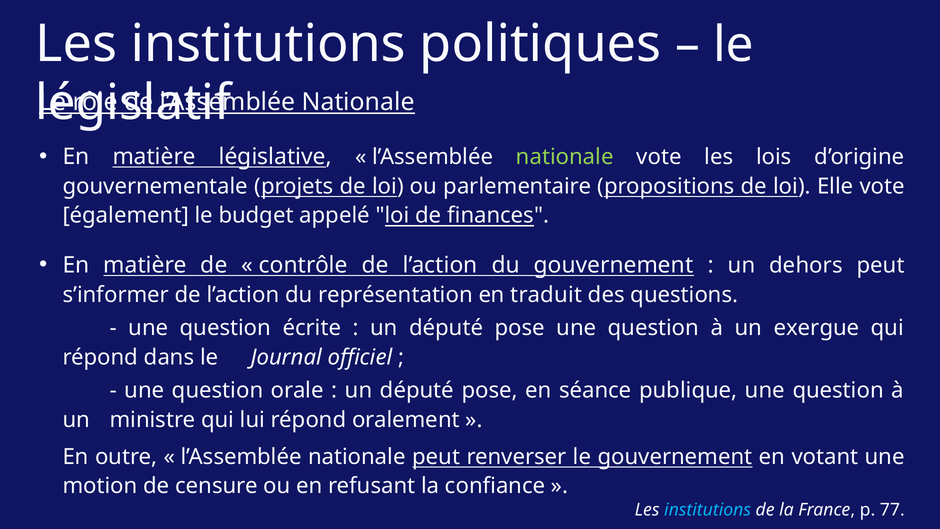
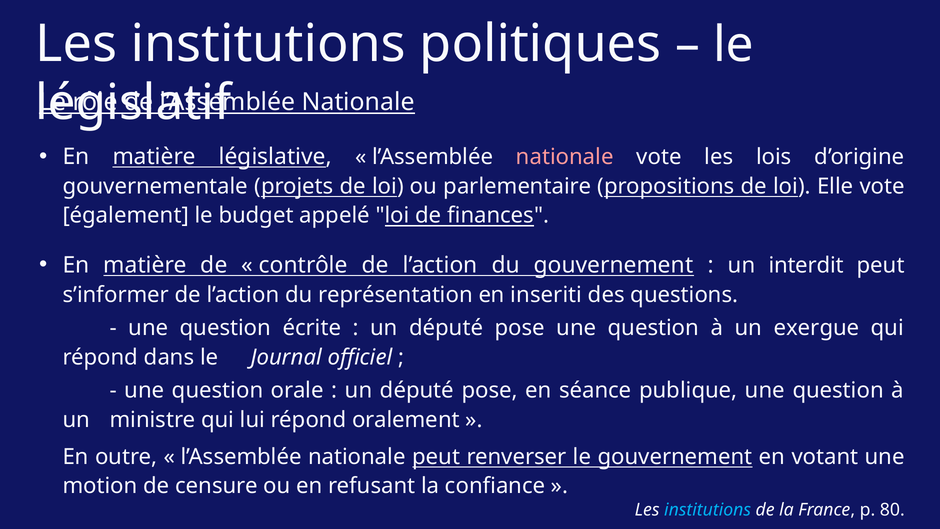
nationale at (565, 157) colour: light green -> pink
dehors: dehors -> interdit
traduit: traduit -> inseriti
77: 77 -> 80
